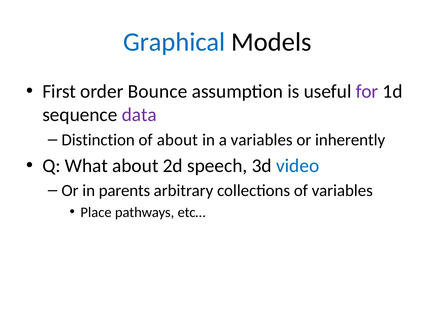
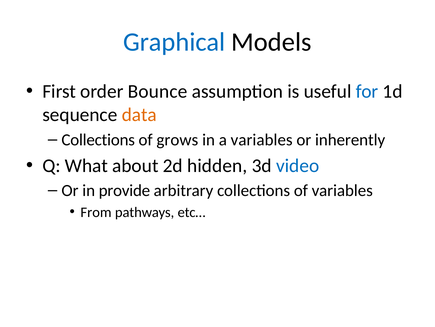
for colour: purple -> blue
data colour: purple -> orange
Distinction at (98, 139): Distinction -> Collections
of about: about -> grows
speech: speech -> hidden
parents: parents -> provide
Place: Place -> From
